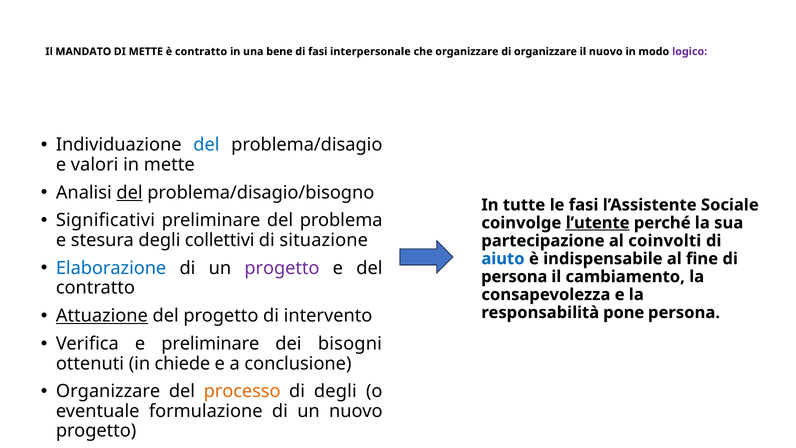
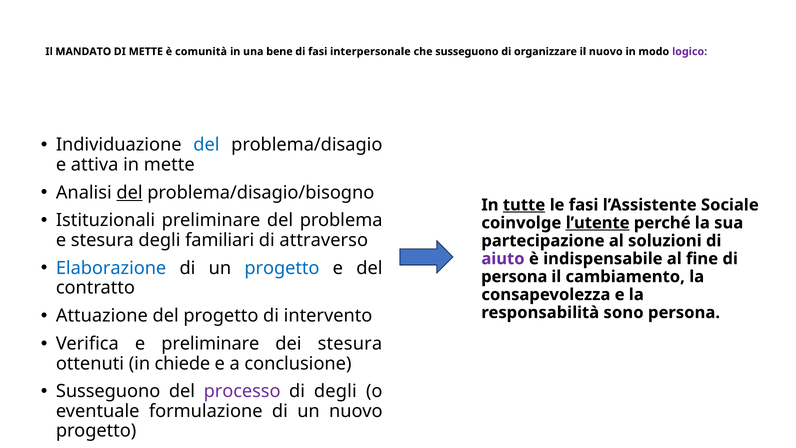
è contratto: contratto -> comunità
che organizzare: organizzare -> susseguono
valori: valori -> attiva
tutte underline: none -> present
Significativi: Significativi -> Istituzionali
collettivi: collettivi -> familiari
situazione: situazione -> attraverso
coinvolti: coinvolti -> soluzioni
aiuto colour: blue -> purple
progetto at (282, 268) colour: purple -> blue
Attuazione underline: present -> none
pone: pone -> sono
dei bisogni: bisogni -> stesura
Organizzare at (108, 391): Organizzare -> Susseguono
processo colour: orange -> purple
